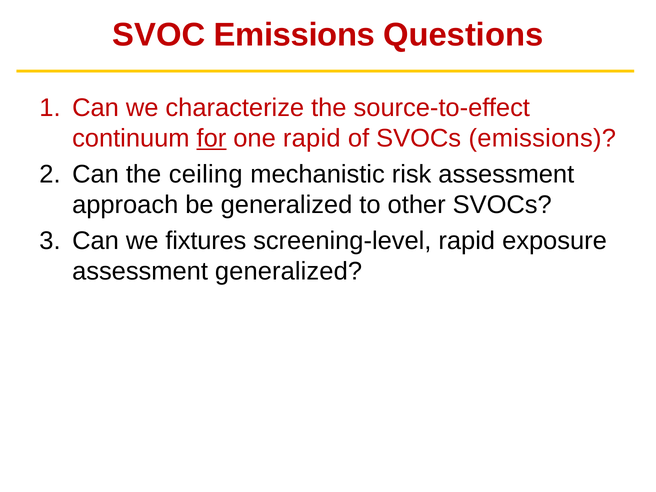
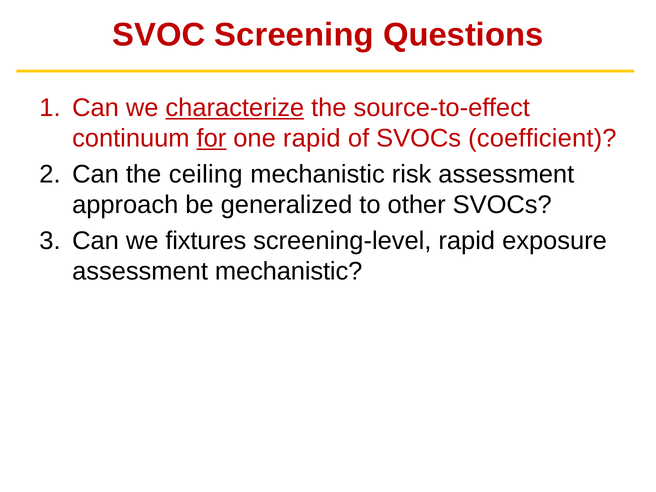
SVOC Emissions: Emissions -> Screening
characterize underline: none -> present
SVOCs emissions: emissions -> coefficient
assessment generalized: generalized -> mechanistic
